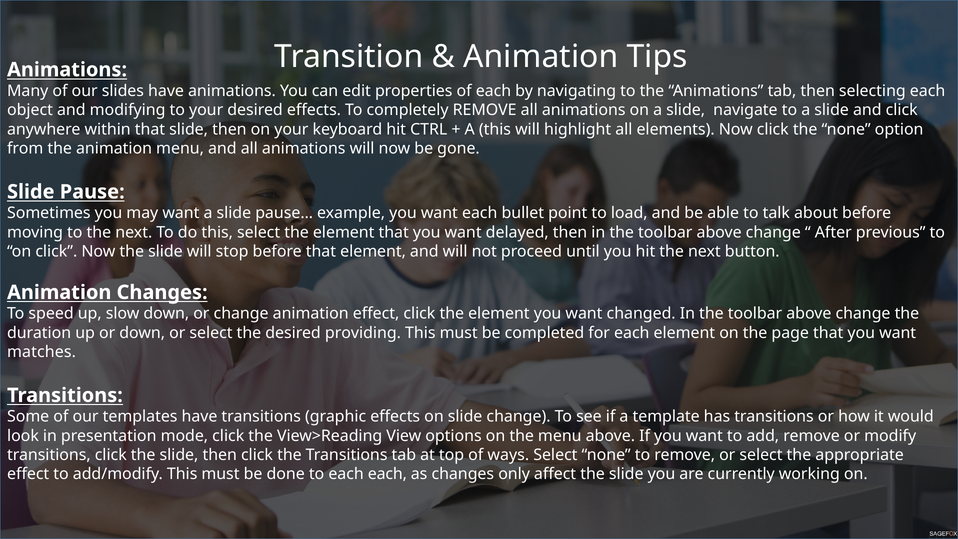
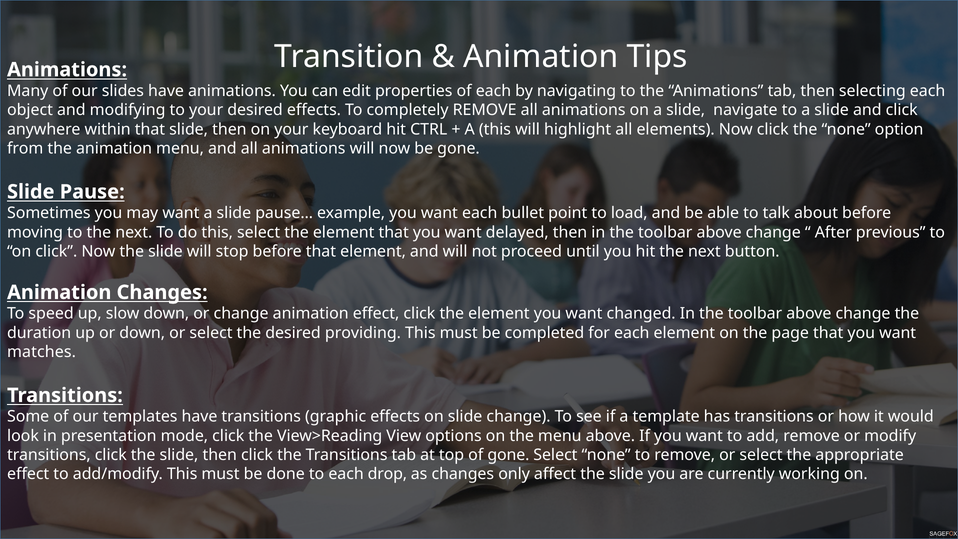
of ways: ways -> gone
each each: each -> drop
